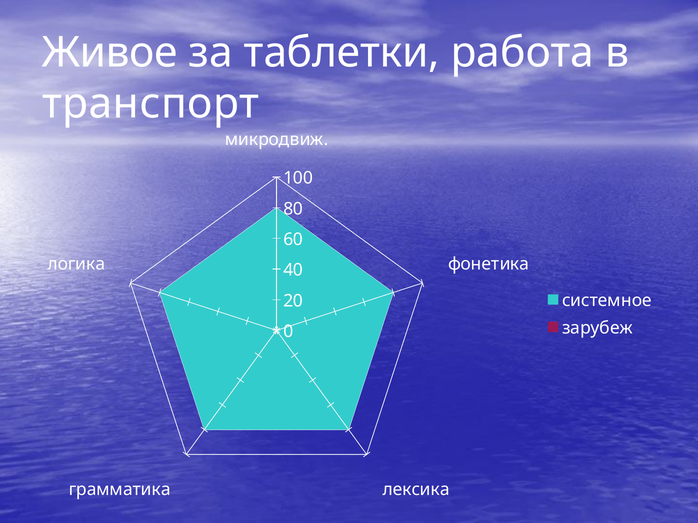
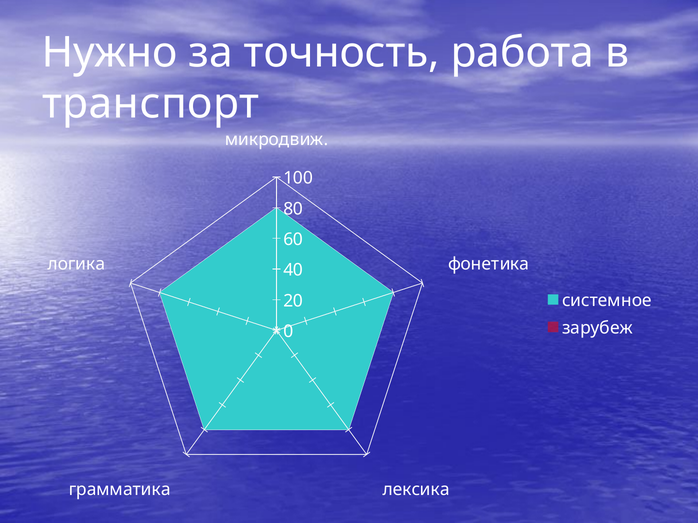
Живое: Живое -> Нужно
таблетки: таблетки -> точность
